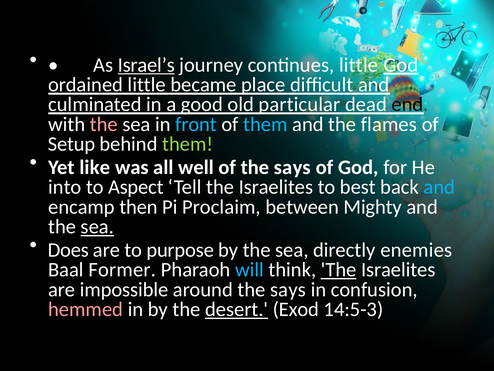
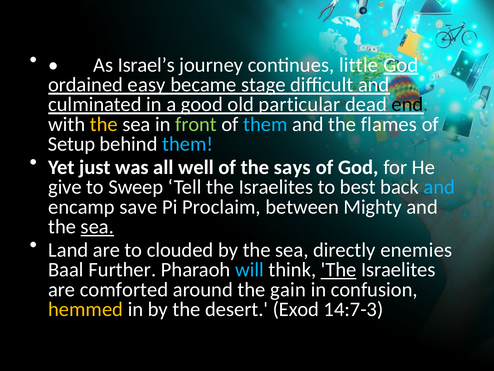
Israel’s underline: present -> none
ordained little: little -> easy
place: place -> stage
the at (104, 124) colour: pink -> yellow
front colour: light blue -> light green
them at (188, 144) colour: light green -> light blue
like: like -> just
into: into -> give
Aspect: Aspect -> Sweep
then: then -> save
Does: Does -> Land
purpose: purpose -> clouded
Former: Former -> Further
impossible: impossible -> comforted
around the says: says -> gain
hemmed colour: pink -> yellow
desert underline: present -> none
14:5-3: 14:5-3 -> 14:7-3
